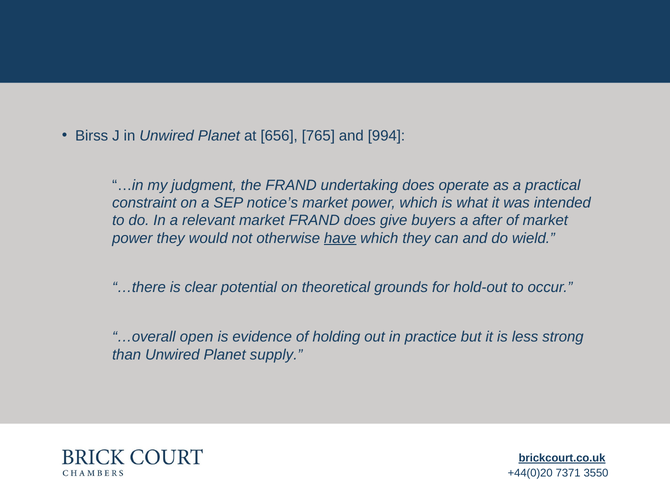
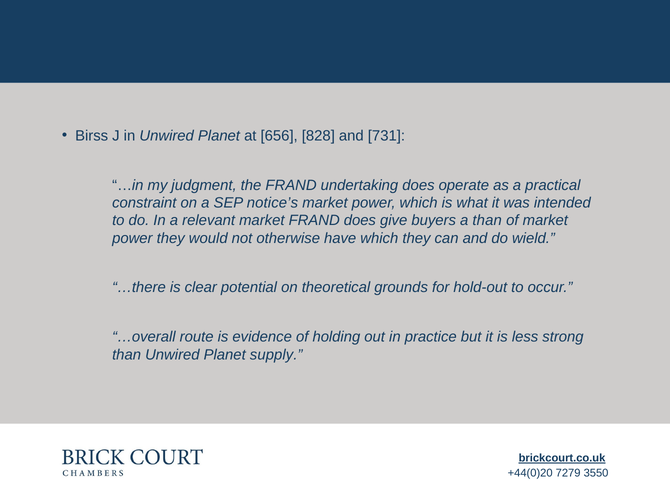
765: 765 -> 828
994: 994 -> 731
a after: after -> than
have underline: present -> none
open: open -> route
7371: 7371 -> 7279
